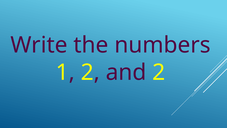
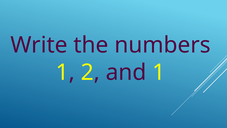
and 2: 2 -> 1
